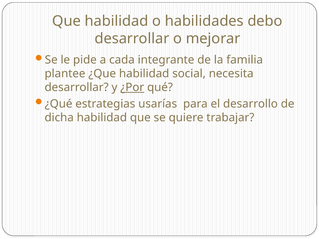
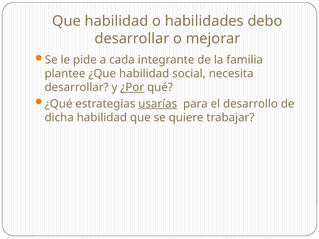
usarías underline: none -> present
